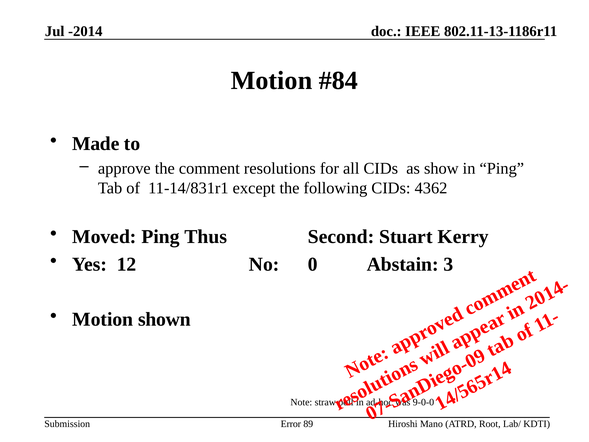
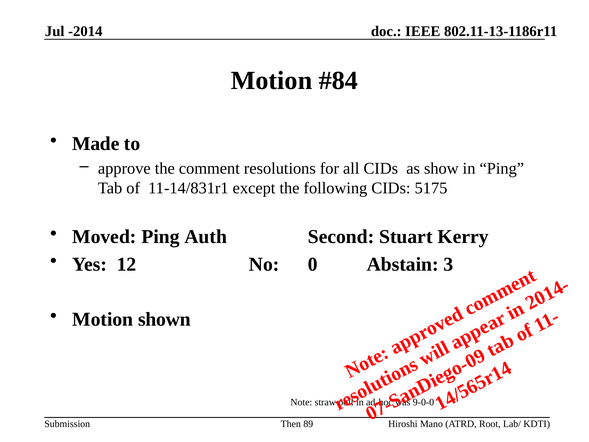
4362: 4362 -> 5175
Thus: Thus -> Auth
Error: Error -> Then
